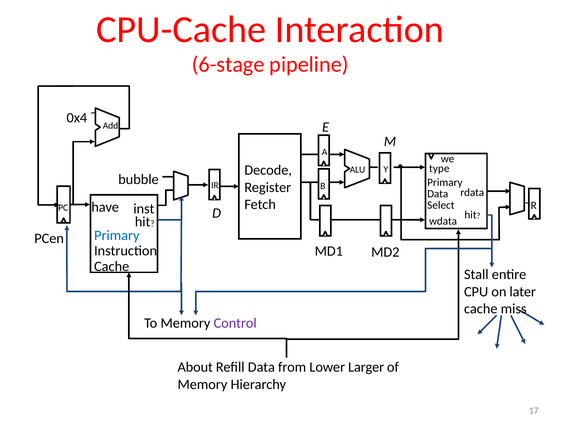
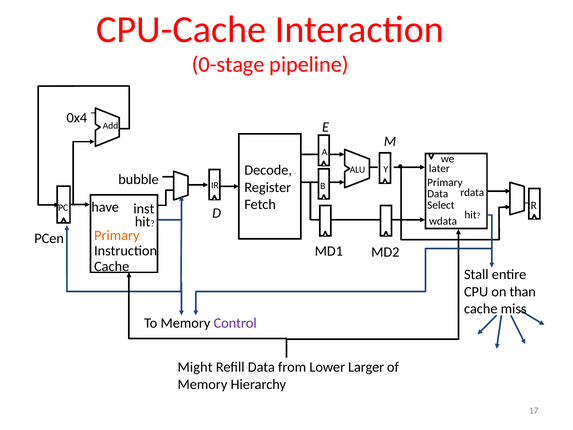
6-stage: 6-stage -> 0-stage
type: type -> later
Primary at (117, 235) colour: blue -> orange
later: later -> than
About: About -> Might
